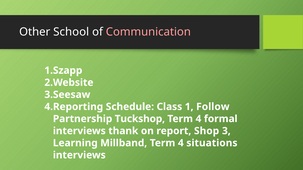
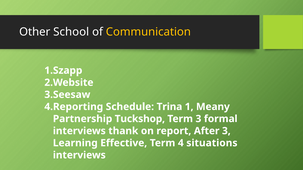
Communication colour: pink -> yellow
Class: Class -> Trina
Follow: Follow -> Meany
4 at (198, 119): 4 -> 3
Shop: Shop -> After
Millband: Millband -> Effective
